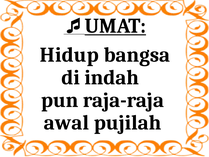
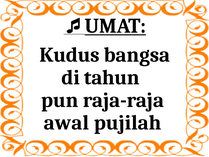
Hidup: Hidup -> Kudus
indah: indah -> tahun
